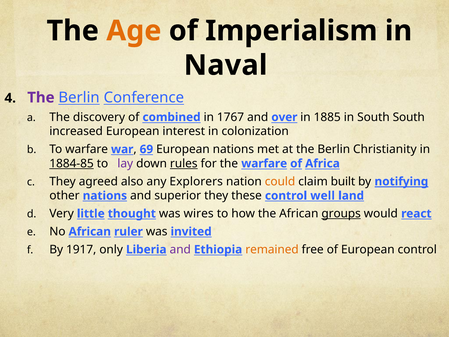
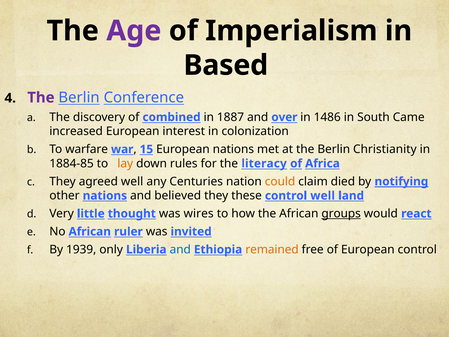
Age colour: orange -> purple
Naval: Naval -> Based
1767: 1767 -> 1887
1885: 1885 -> 1486
South South: South -> Came
69: 69 -> 15
1884-85 underline: present -> none
lay colour: purple -> orange
rules underline: present -> none
the warfare: warfare -> literacy
agreed also: also -> well
Explorers: Explorers -> Centuries
built: built -> died
superior: superior -> believed
1917: 1917 -> 1939
and at (180, 249) colour: purple -> blue
